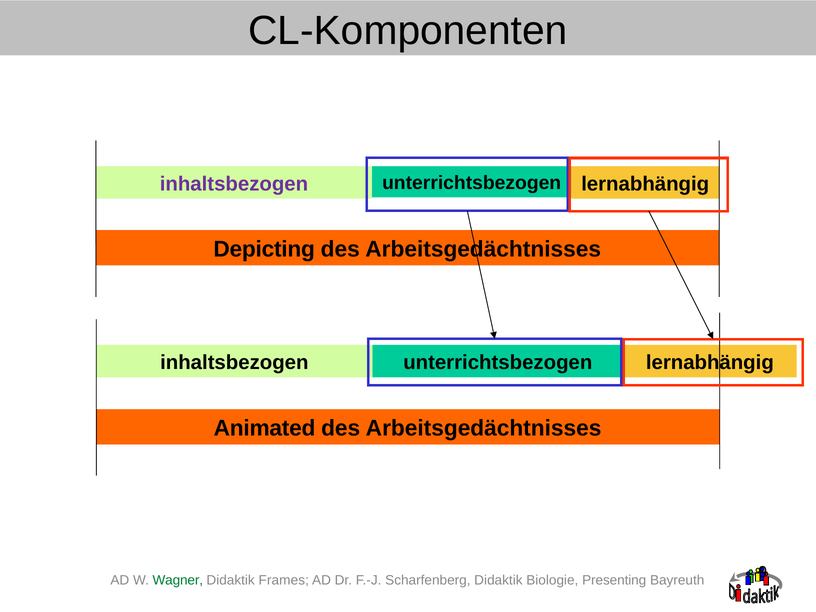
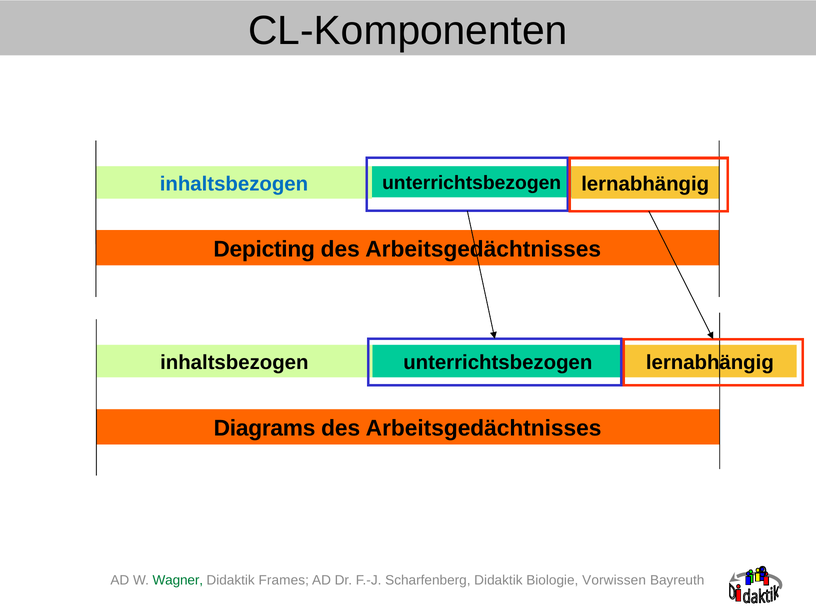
inhaltsbezogen at (234, 184) colour: purple -> blue
Animated: Animated -> Diagrams
Presenting: Presenting -> Vorwissen
